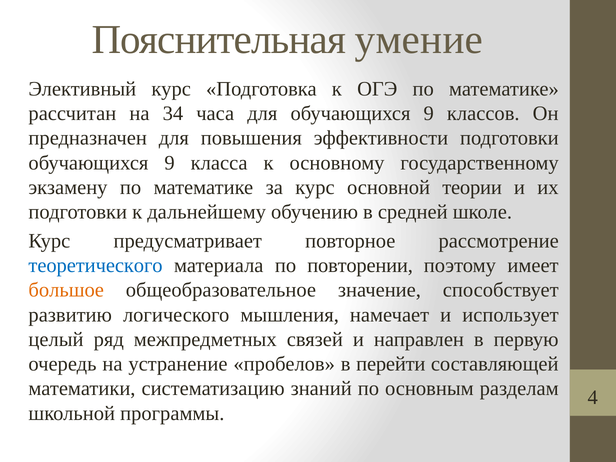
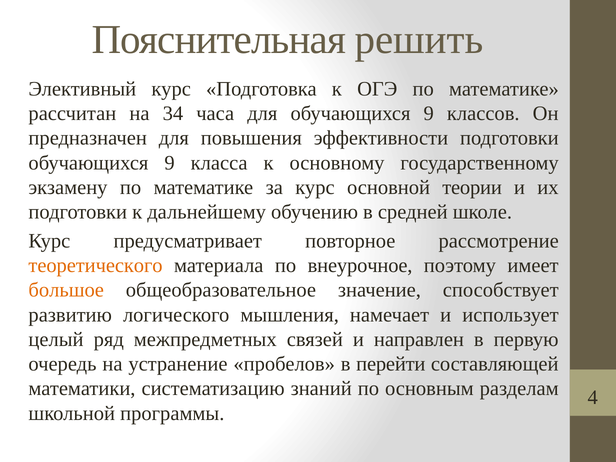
умение: умение -> решить
теоретического colour: blue -> orange
повторении: повторении -> внеурочное
